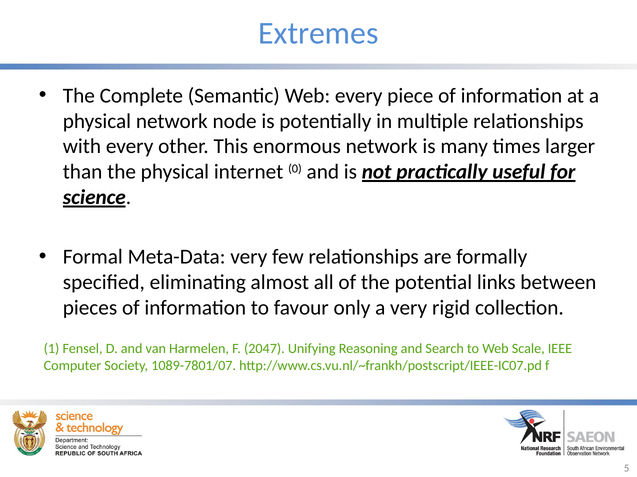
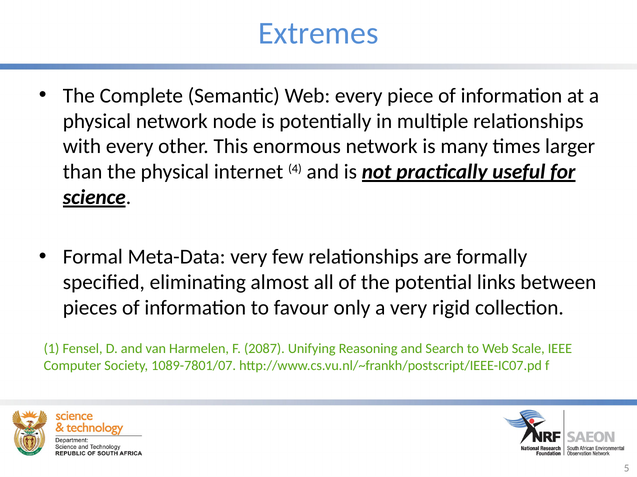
0: 0 -> 4
2047: 2047 -> 2087
